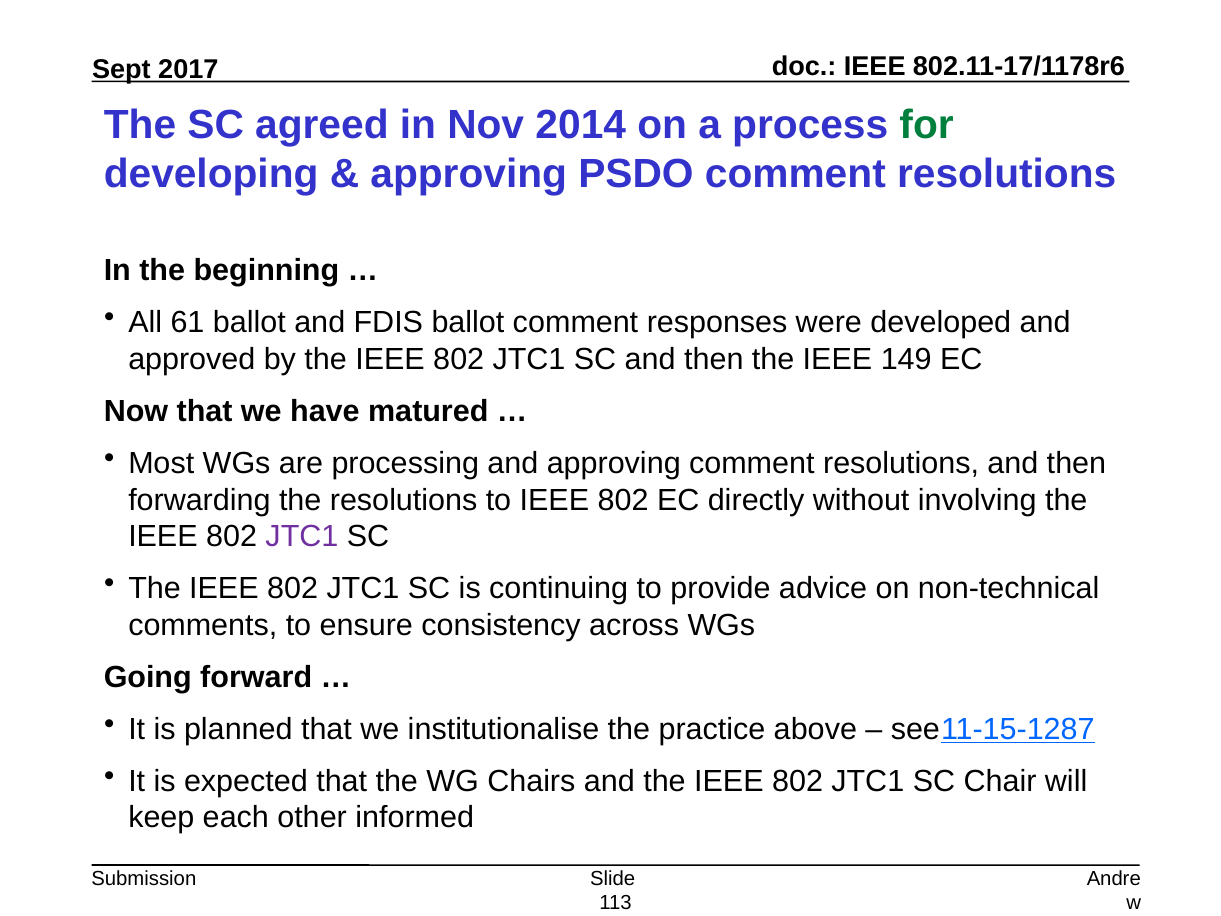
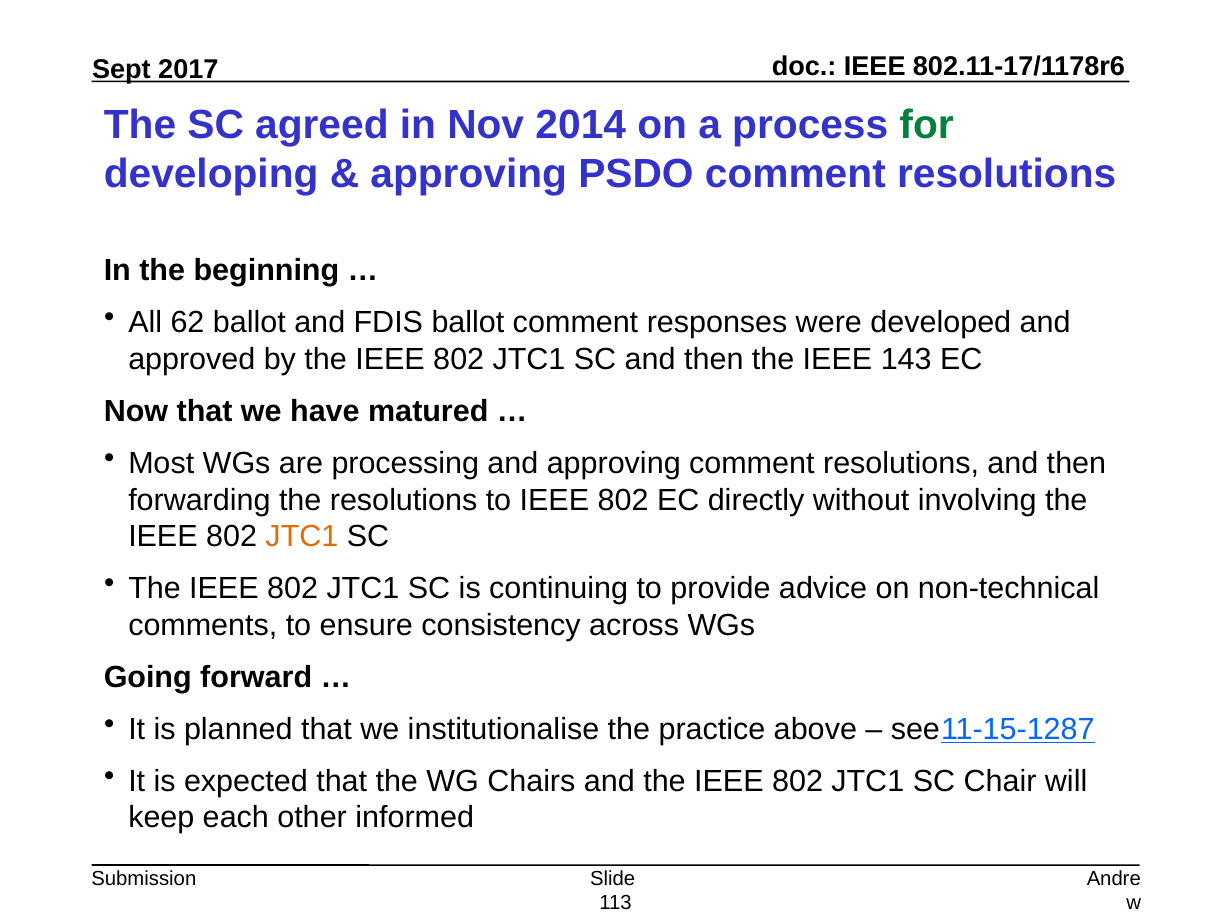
61: 61 -> 62
149: 149 -> 143
JTC1 at (302, 536) colour: purple -> orange
